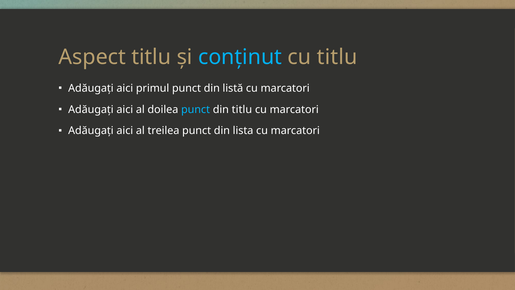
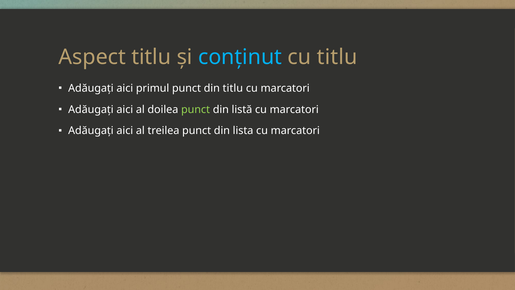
din listă: listă -> titlu
punct at (196, 109) colour: light blue -> light green
din titlu: titlu -> listă
